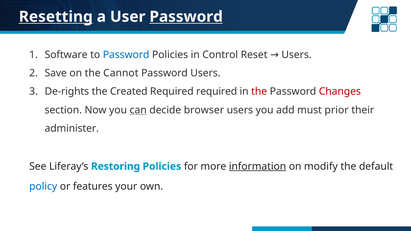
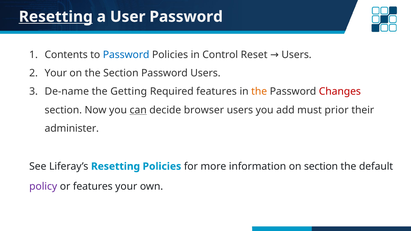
Password at (186, 17) underline: present -> none
Software: Software -> Contents
Save at (56, 73): Save -> Your
the Cannot: Cannot -> Section
De-rights: De-rights -> De-name
Created: Created -> Getting
Required required: required -> features
the at (259, 92) colour: red -> orange
Liferay’s Restoring: Restoring -> Resetting
information underline: present -> none
on modify: modify -> section
policy colour: blue -> purple
